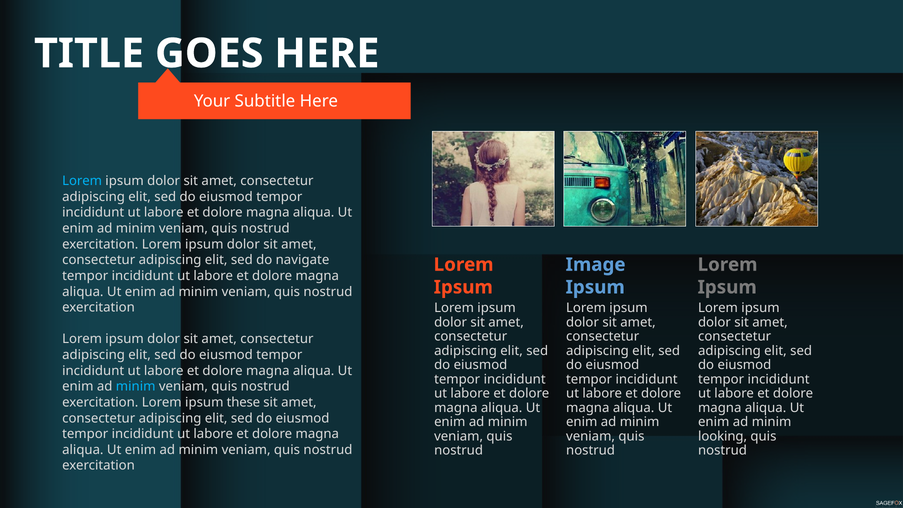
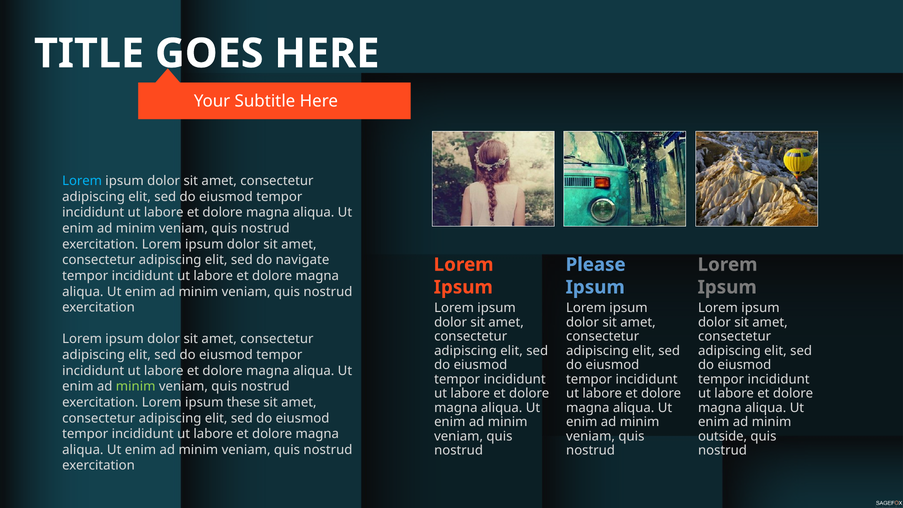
Image: Image -> Please
minim at (136, 386) colour: light blue -> light green
looking: looking -> outside
